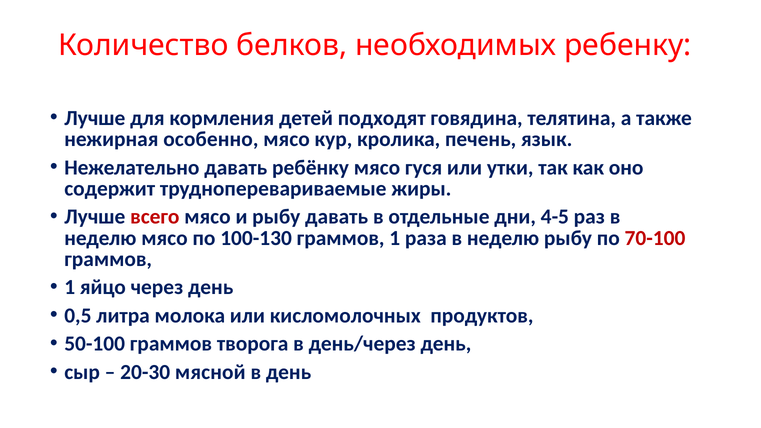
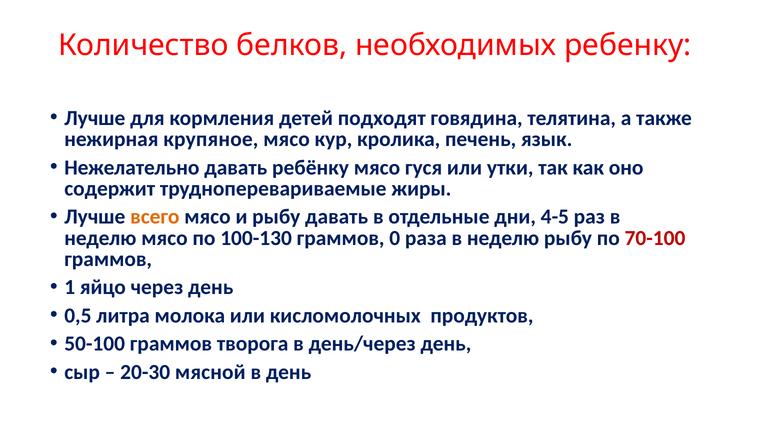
особенно: особенно -> крупяное
всего colour: red -> orange
граммов 1: 1 -> 0
